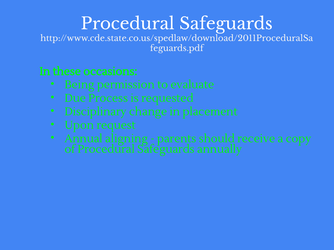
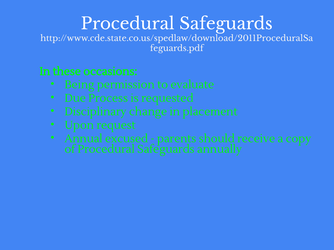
aligning: aligning -> excused
